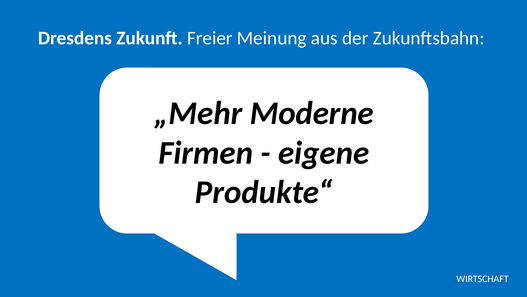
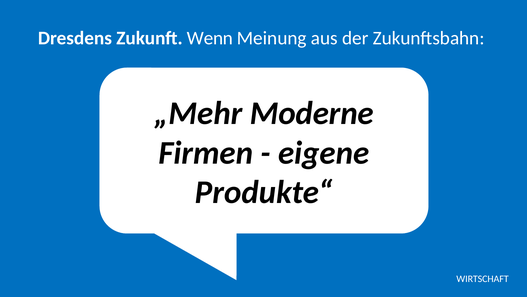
Freier: Freier -> Wenn
